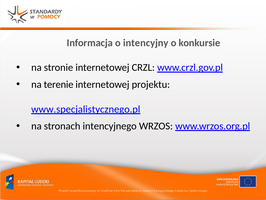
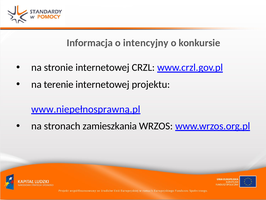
www.specjalistycznego.pl: www.specjalistycznego.pl -> www.niepełnosprawną.pl
intencyjnego: intencyjnego -> zamieszkania
